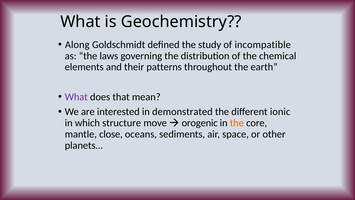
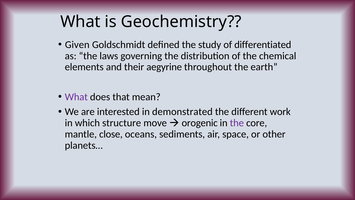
Along: Along -> Given
incompatible: incompatible -> differentiated
patterns: patterns -> aegyrine
ionic: ionic -> work
the at (237, 123) colour: orange -> purple
